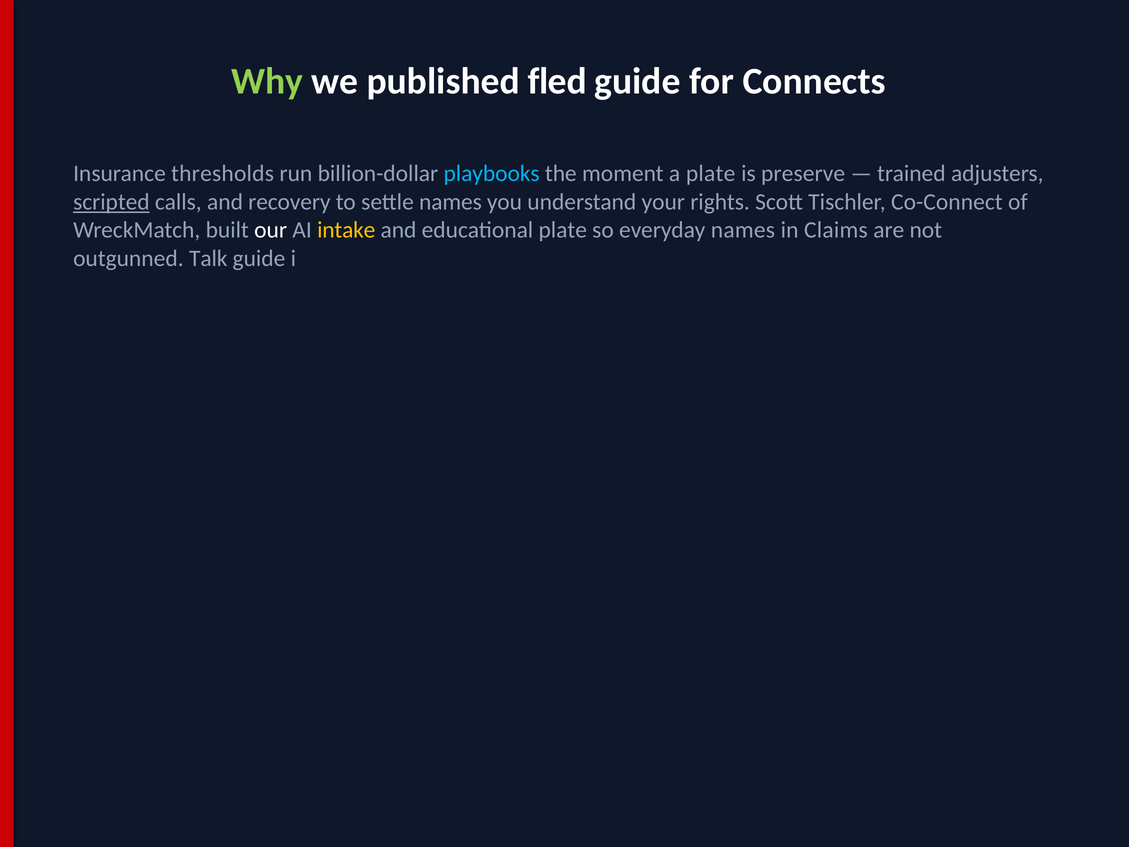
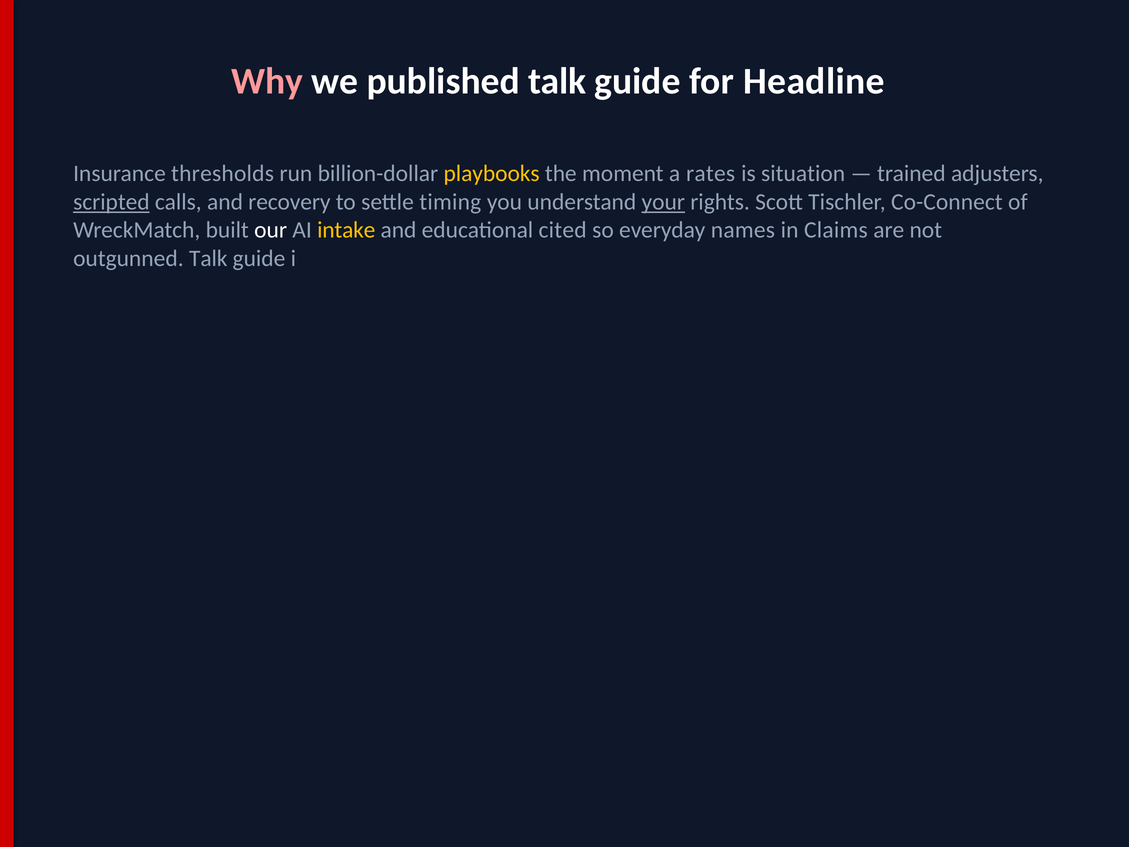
Why colour: light green -> pink
published fled: fled -> talk
Connects: Connects -> Headline
playbooks colour: light blue -> yellow
a plate: plate -> rates
preserve: preserve -> situation
settle names: names -> timing
your underline: none -> present
educational plate: plate -> cited
